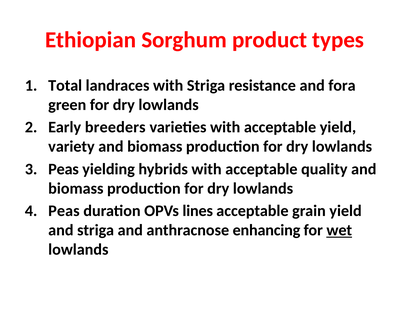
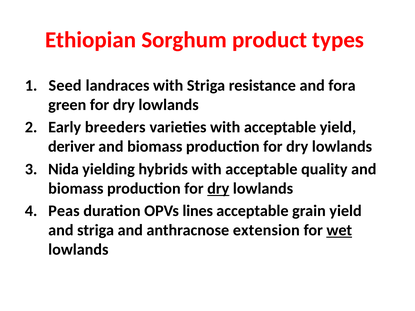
Total: Total -> Seed
variety: variety -> deriver
Peas at (64, 169): Peas -> Nida
dry at (218, 189) underline: none -> present
enhancing: enhancing -> extension
